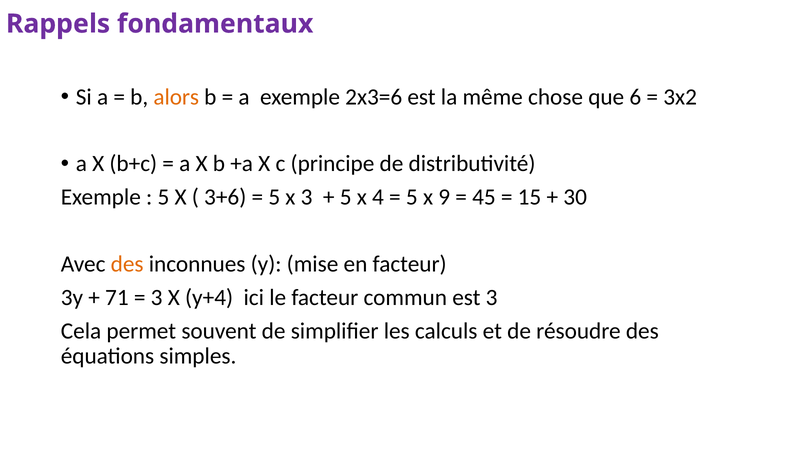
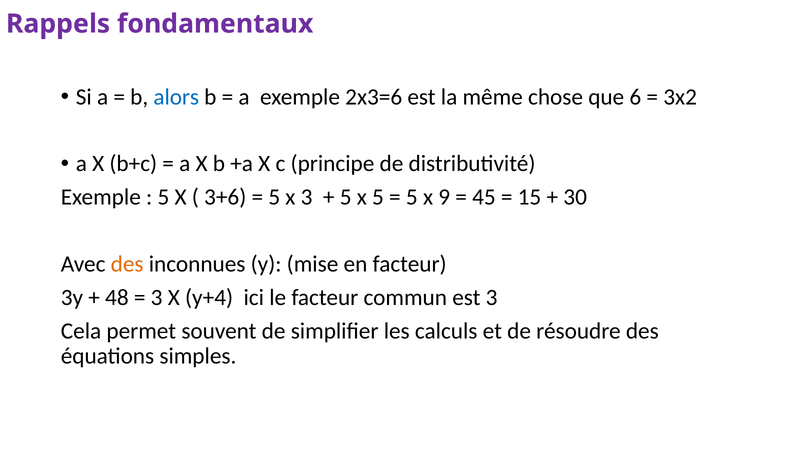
alors colour: orange -> blue
x 4: 4 -> 5
71: 71 -> 48
